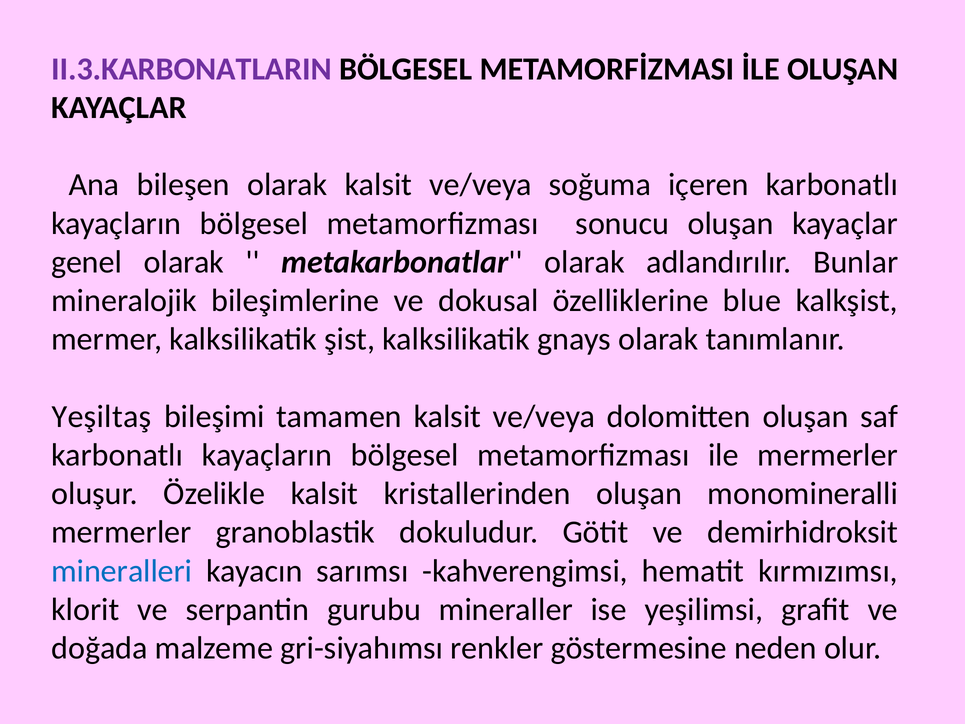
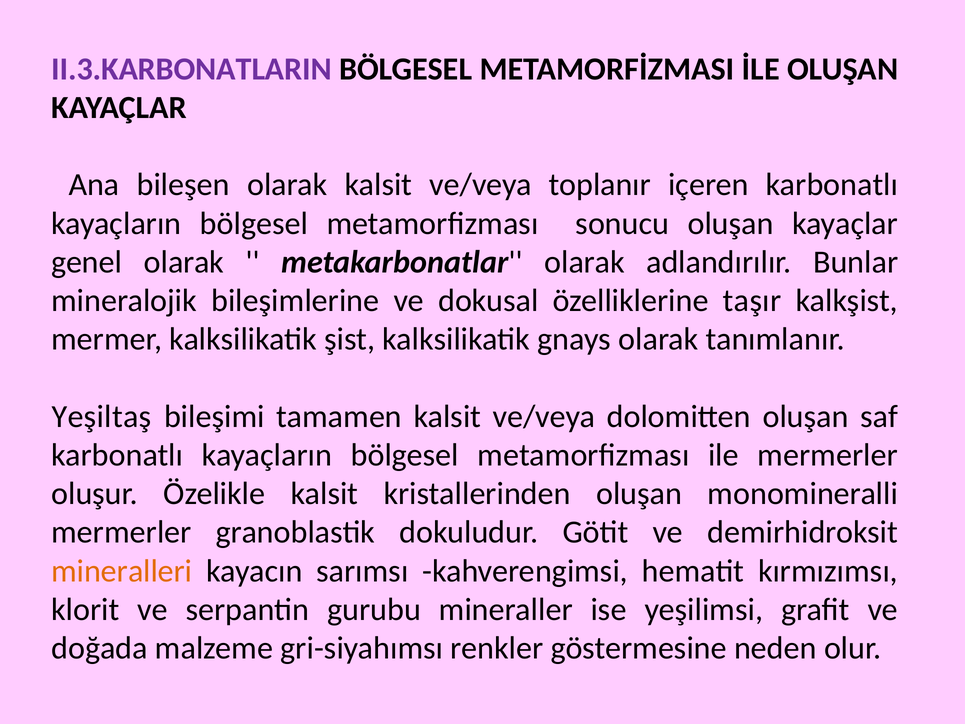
soğuma: soğuma -> toplanır
blue: blue -> taşır
mineralleri colour: blue -> orange
